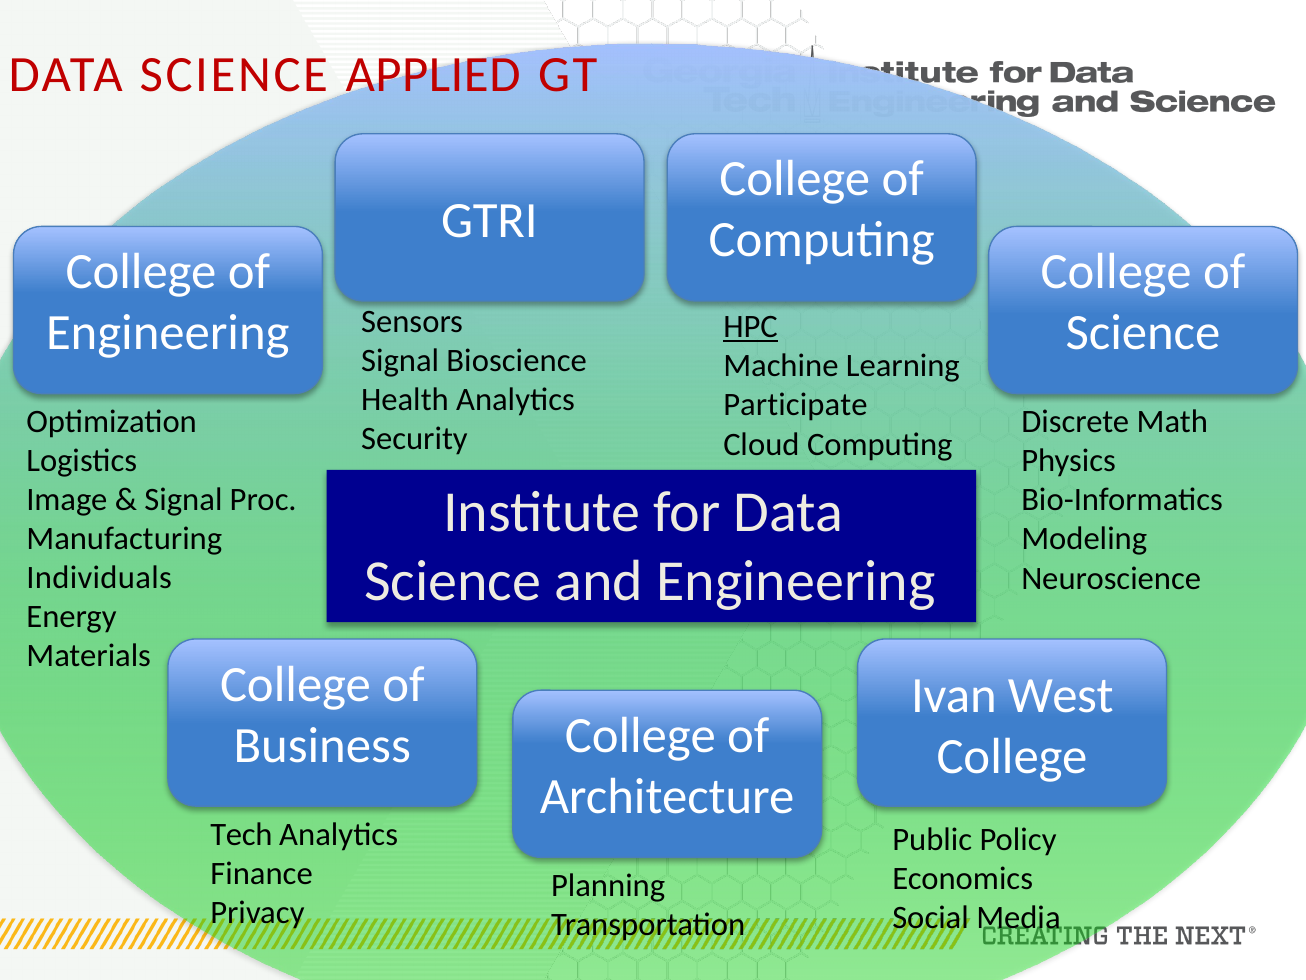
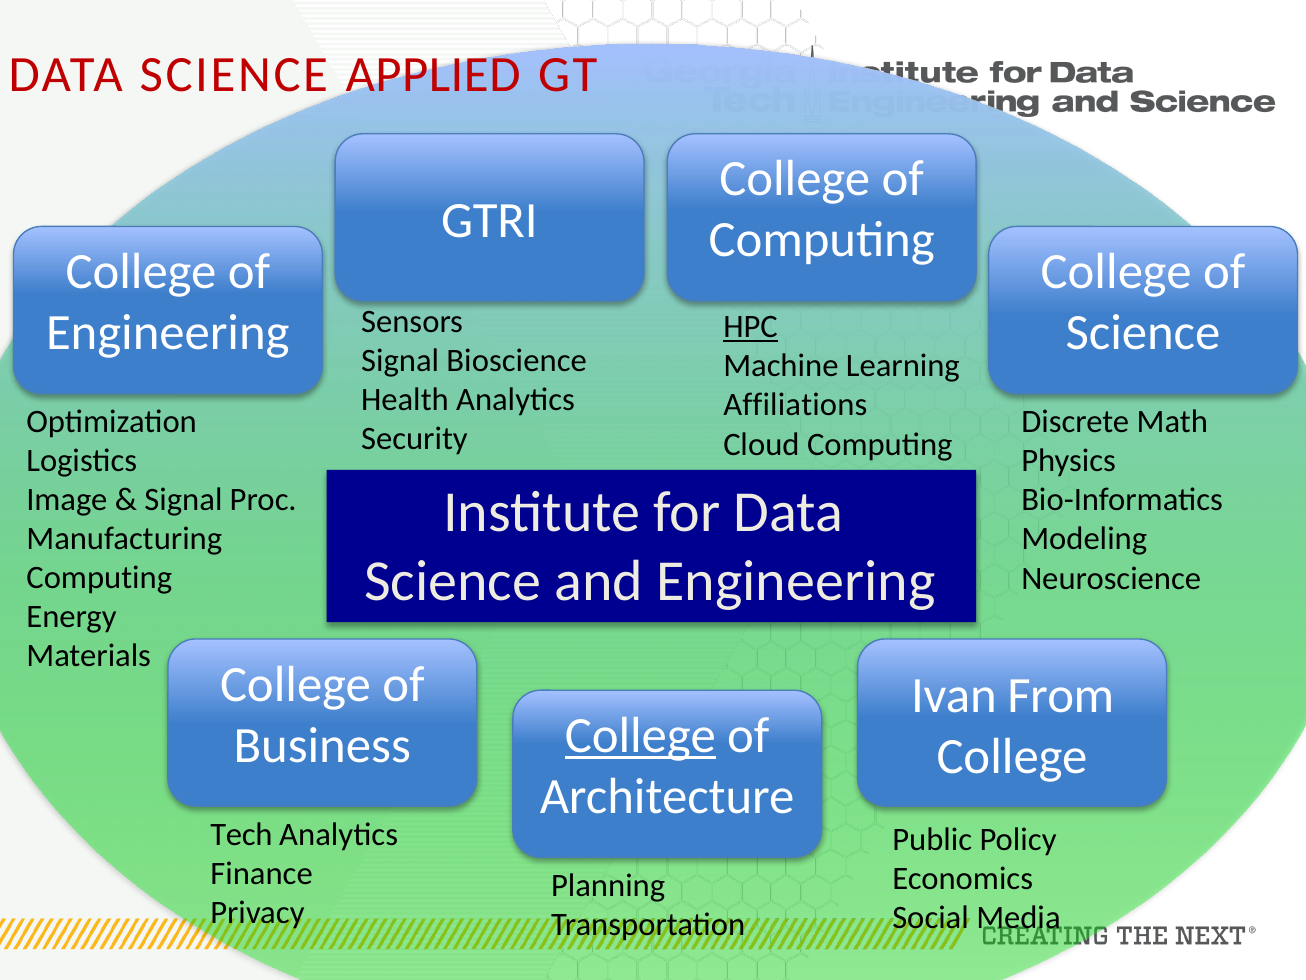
Participate: Participate -> Affiliations
Individuals at (99, 577): Individuals -> Computing
West: West -> From
College at (640, 735) underline: none -> present
